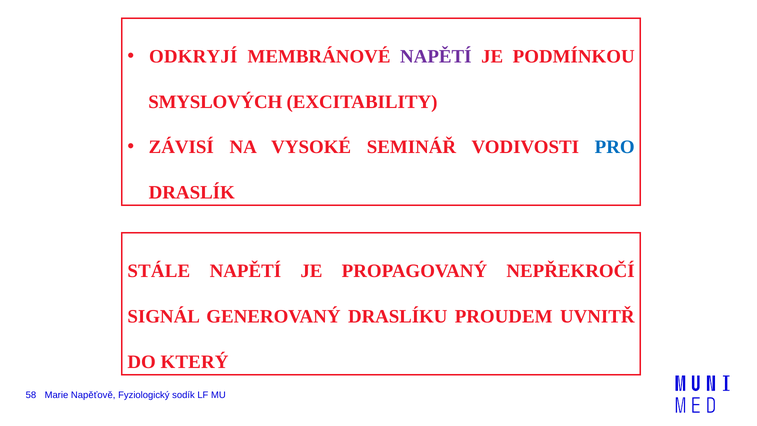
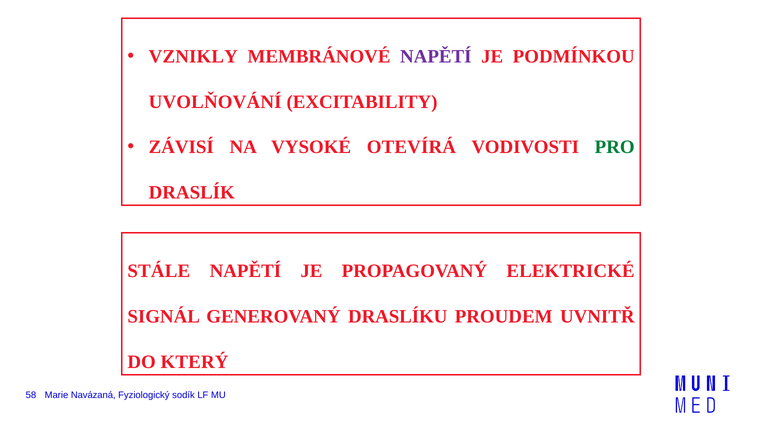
ODKRYJÍ: ODKRYJÍ -> VZNIKLY
SMYSLOVÝCH: SMYSLOVÝCH -> UVOLŇOVÁNÍ
SEMINÁŘ: SEMINÁŘ -> OTEVÍRÁ
PRO colour: blue -> green
NEPŘEKROČÍ: NEPŘEKROČÍ -> ELEKTRICKÉ
Napěťově: Napěťově -> Navázaná
